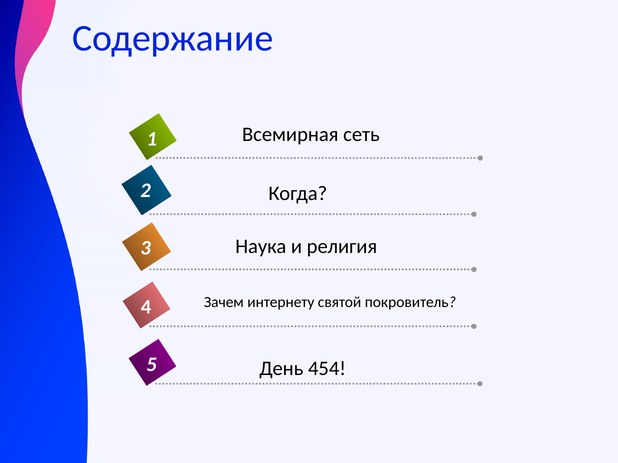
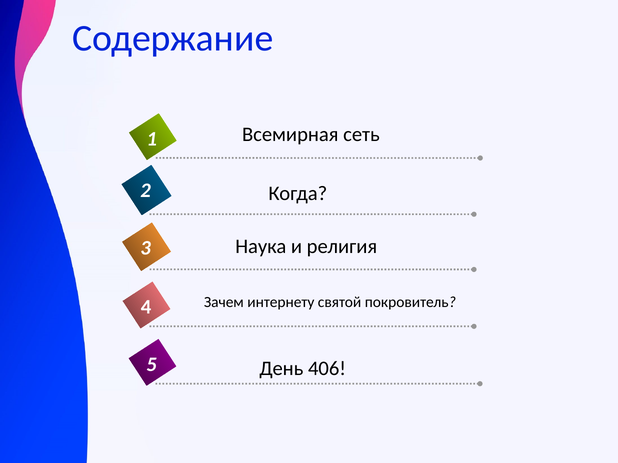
454: 454 -> 406
